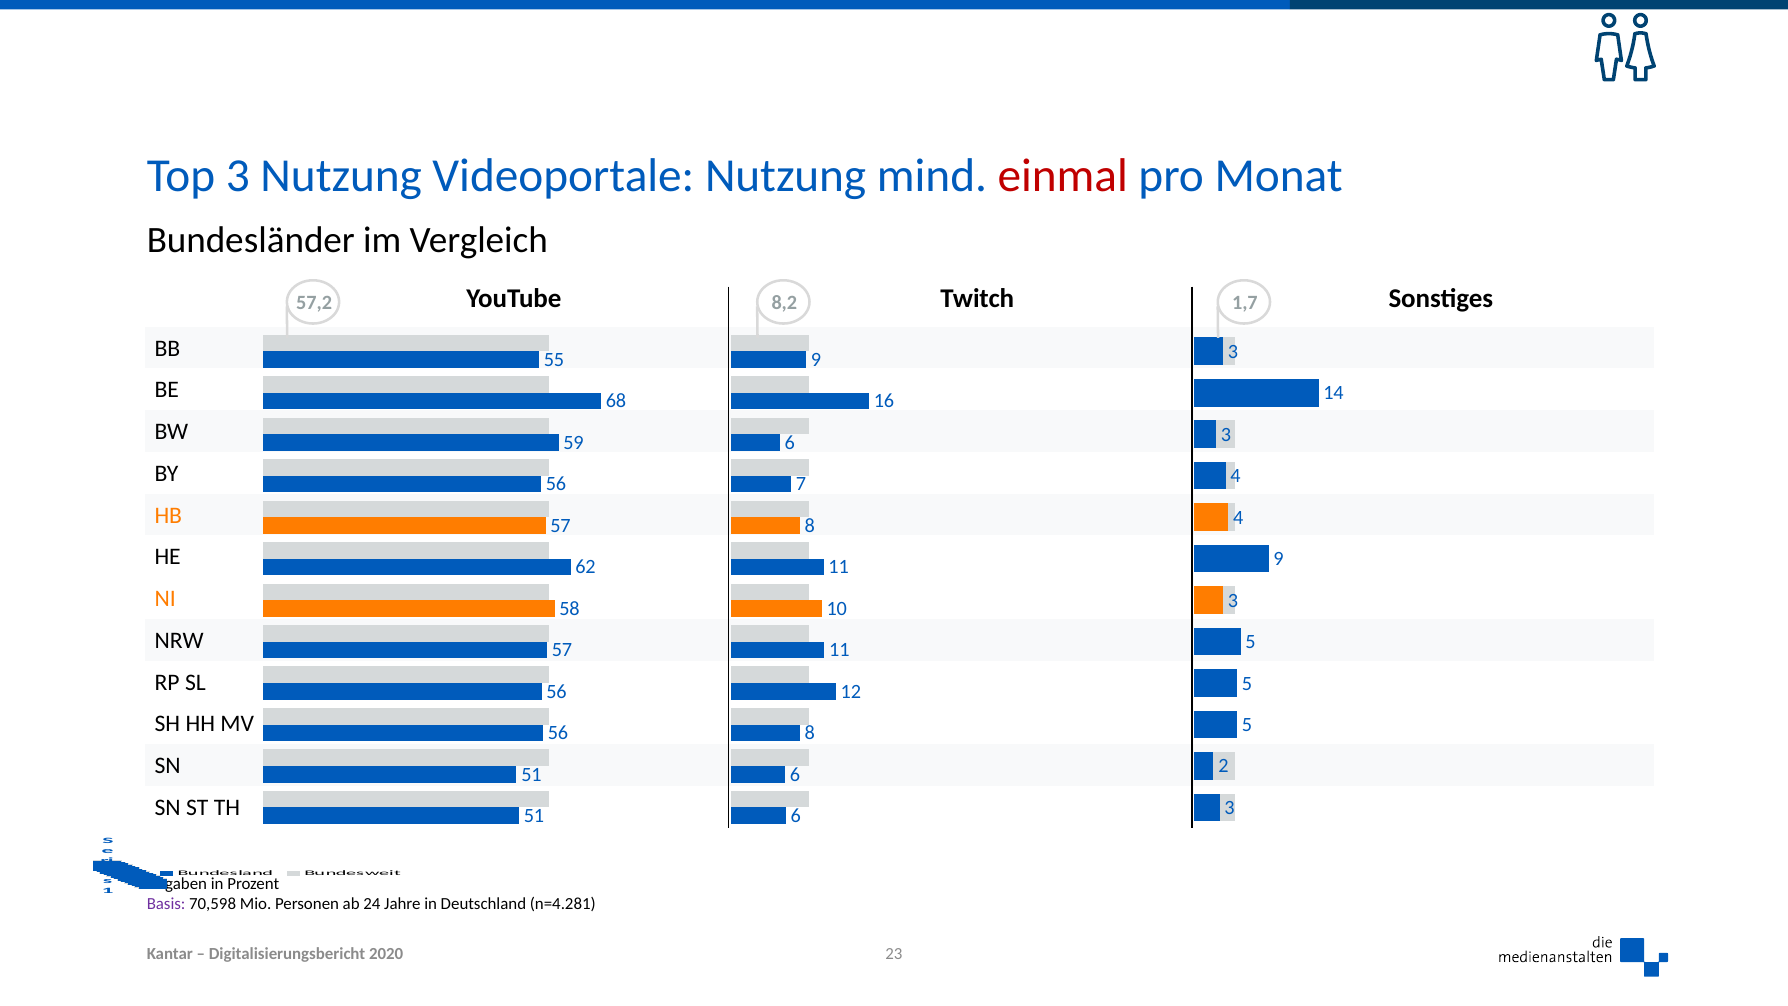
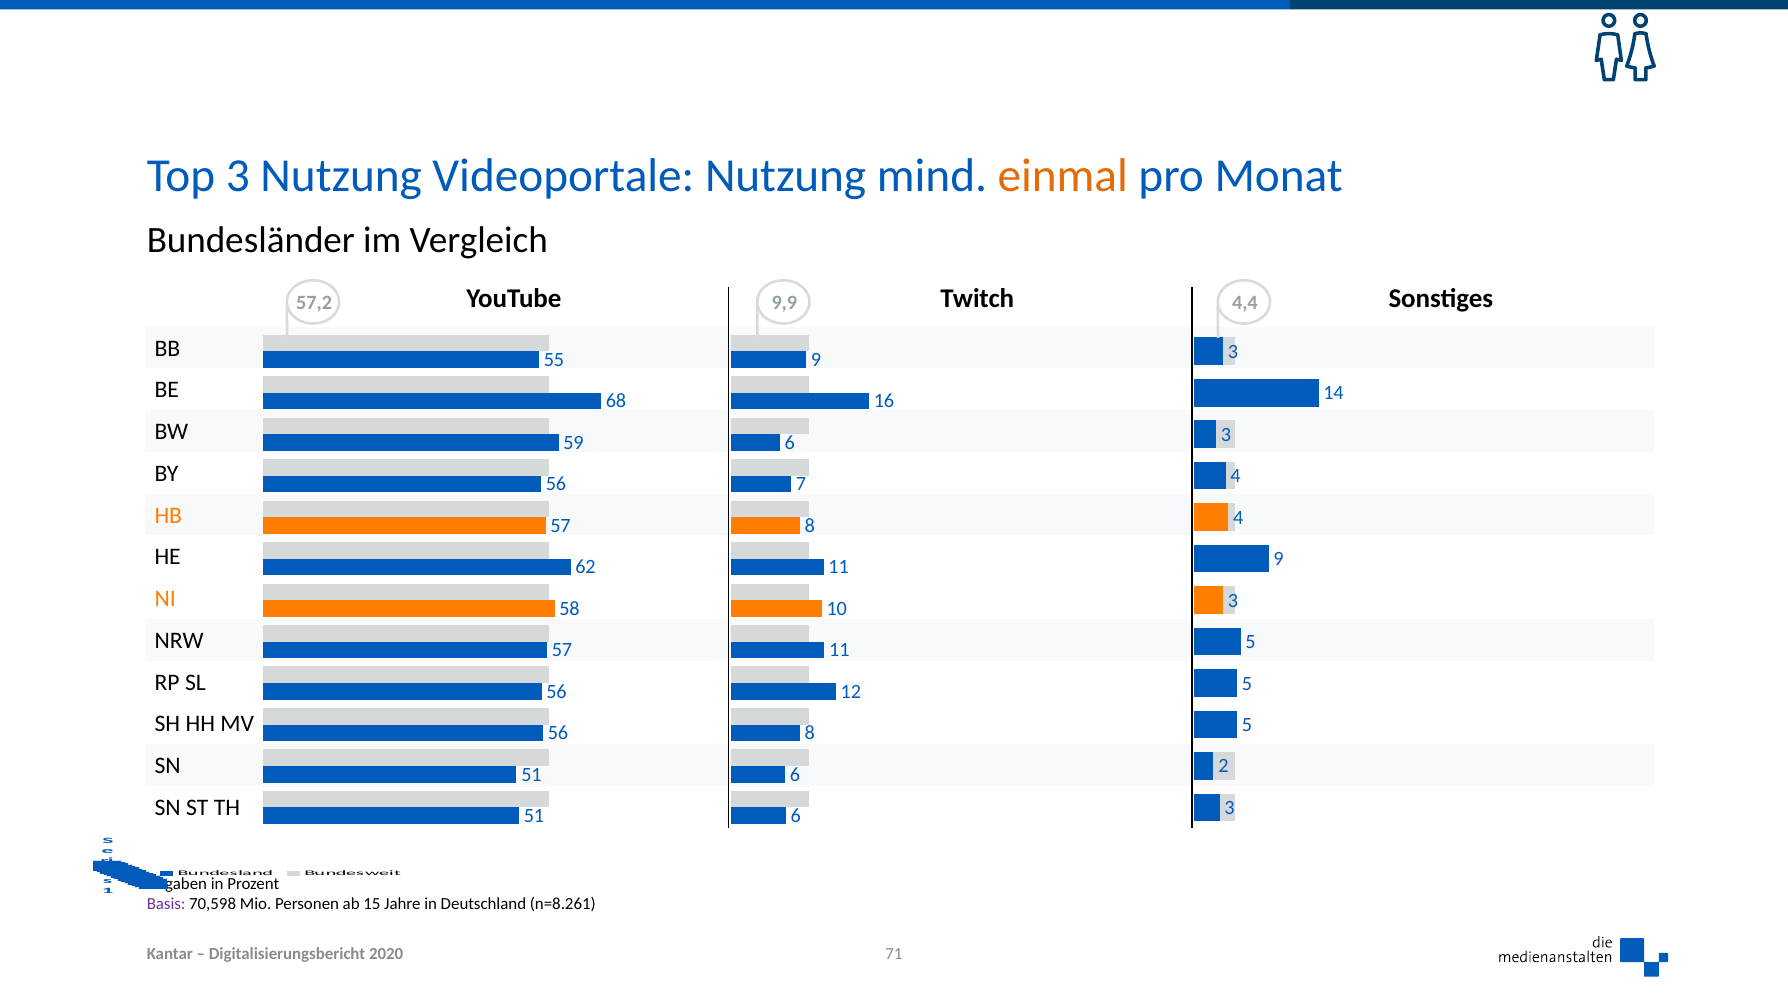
einmal colour: red -> orange
8,2: 8,2 -> 9,9
1,7: 1,7 -> 4,4
24: 24 -> 15
n=4.281: n=4.281 -> n=8.261
23: 23 -> 71
